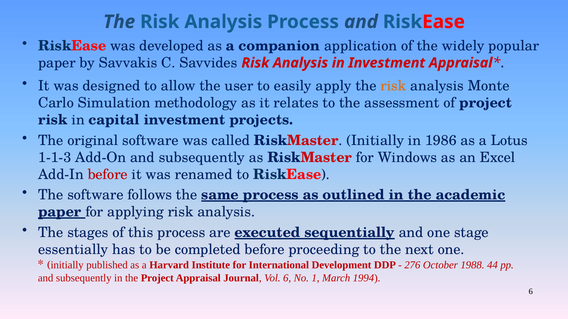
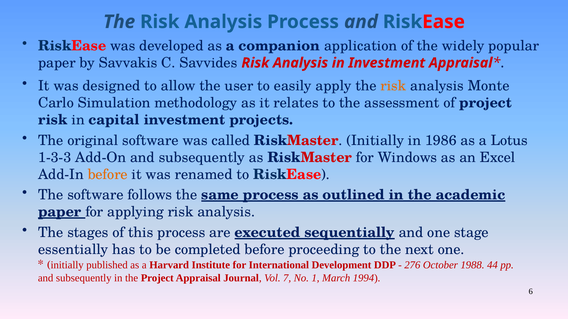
1-1-3: 1-1-3 -> 1-3-3
before at (108, 175) colour: red -> orange
Vol 6: 6 -> 7
